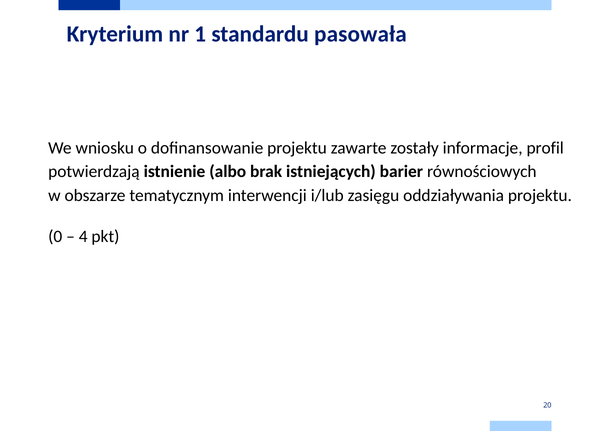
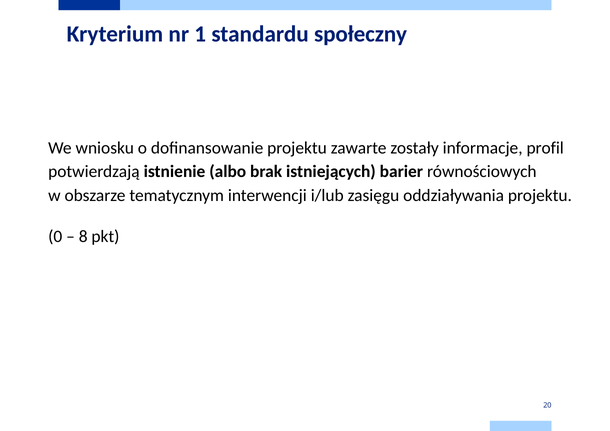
pasowała: pasowała -> społeczny
4: 4 -> 8
